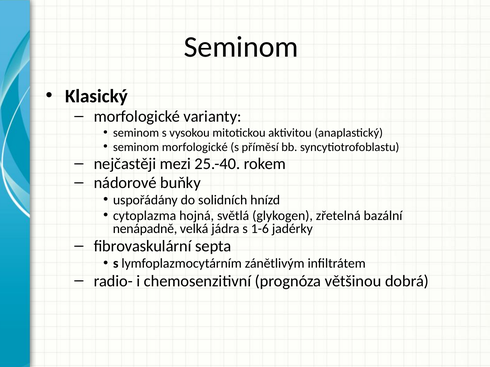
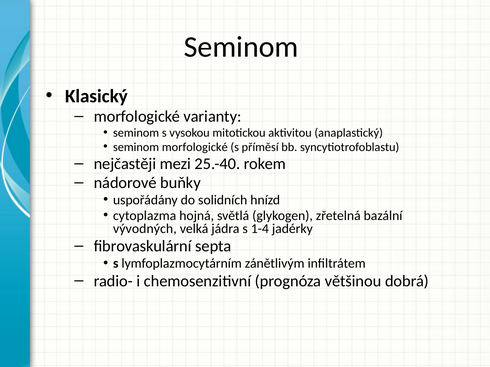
nenápadně: nenápadně -> vývodných
1-6: 1-6 -> 1-4
